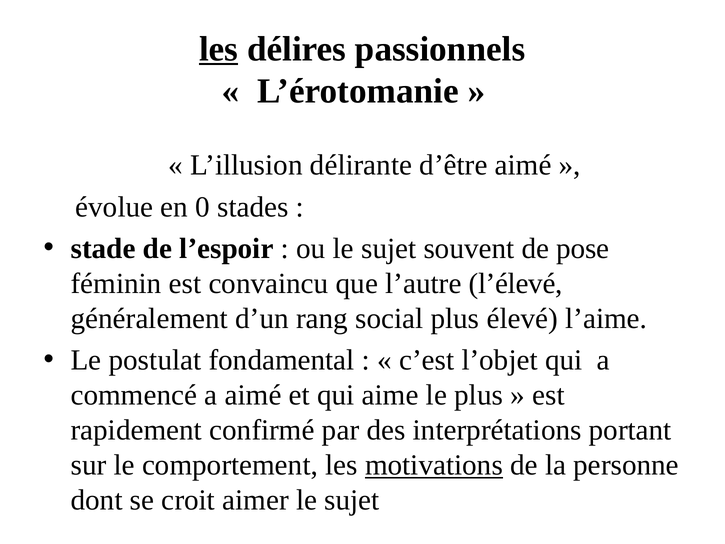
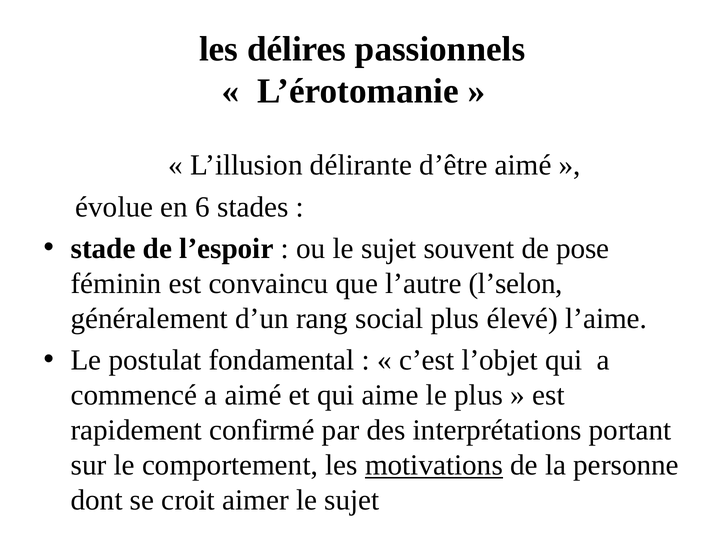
les at (219, 49) underline: present -> none
0: 0 -> 6
l’élevé: l’élevé -> l’selon
